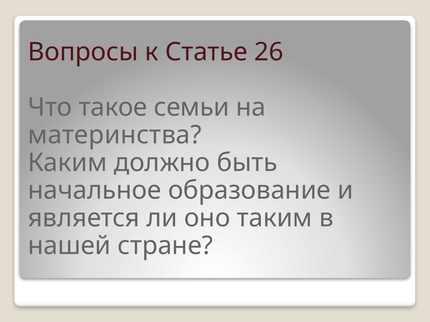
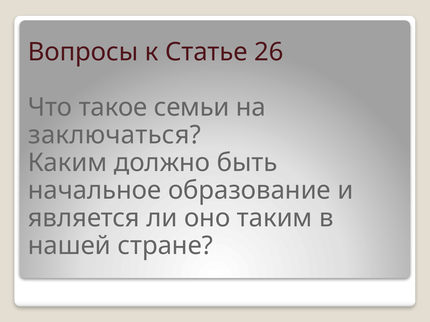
материнства: материнства -> заключаться
